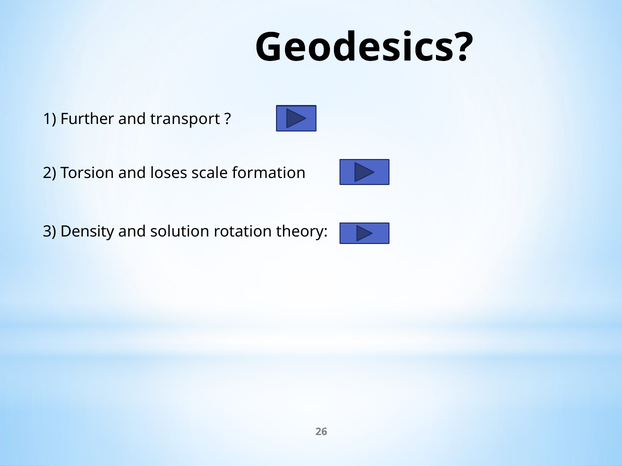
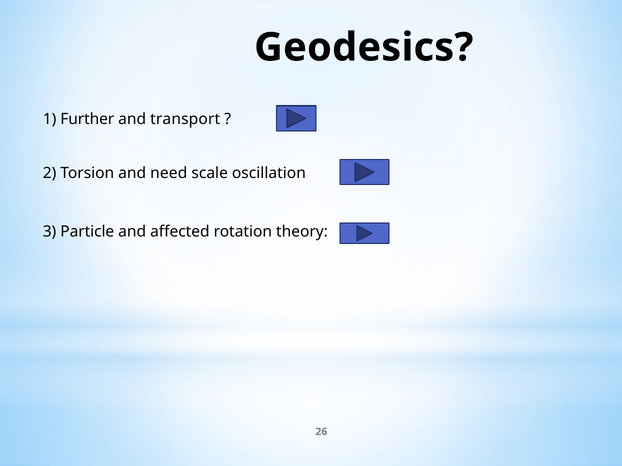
loses: loses -> need
formation: formation -> oscillation
Density: Density -> Particle
solution: solution -> affected
